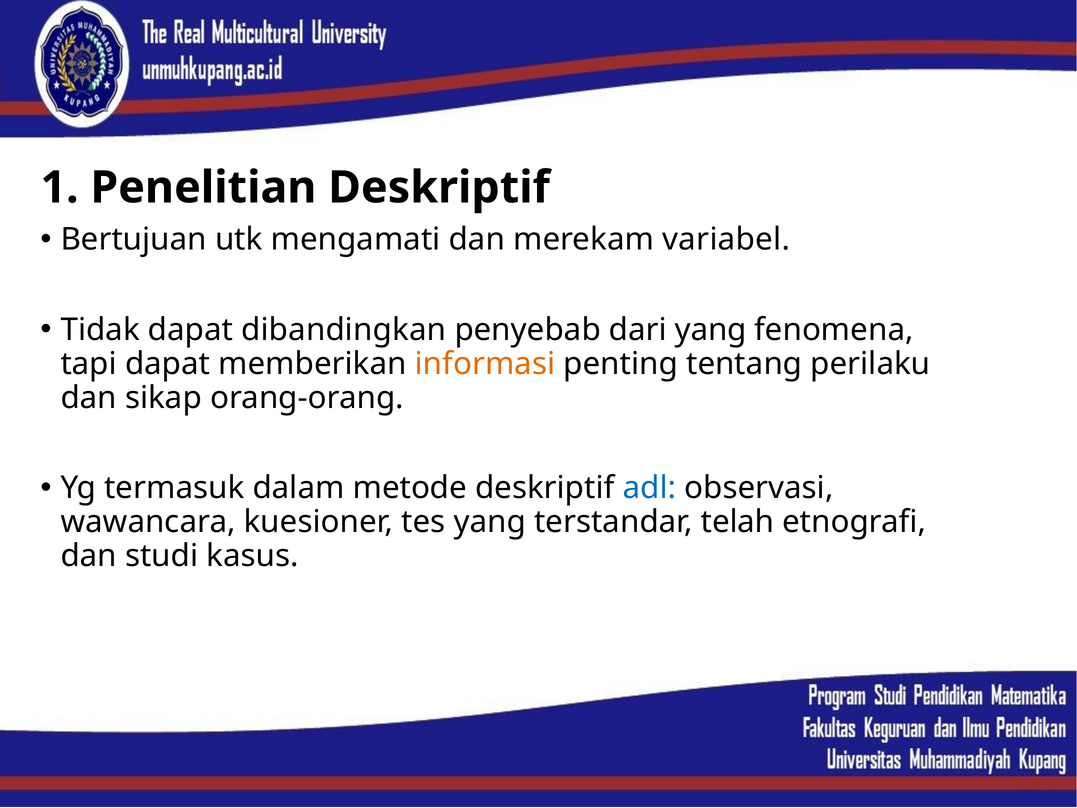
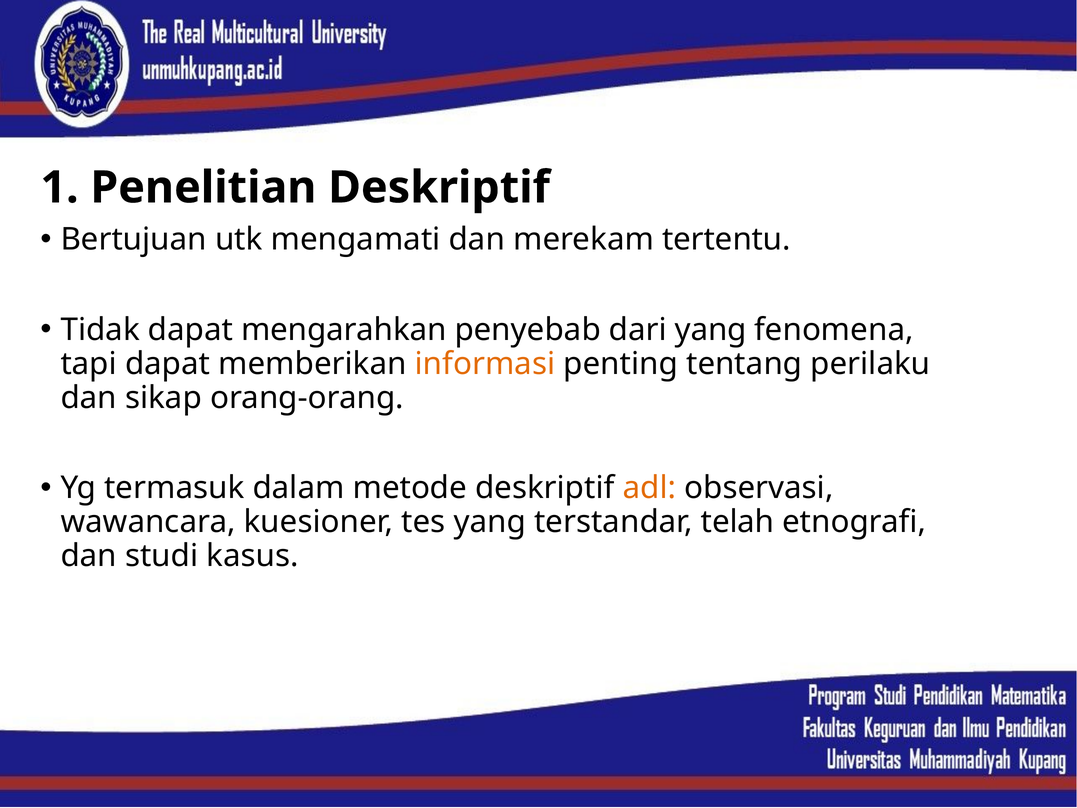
variabel: variabel -> tertentu
dibandingkan: dibandingkan -> mengarahkan
adl colour: blue -> orange
